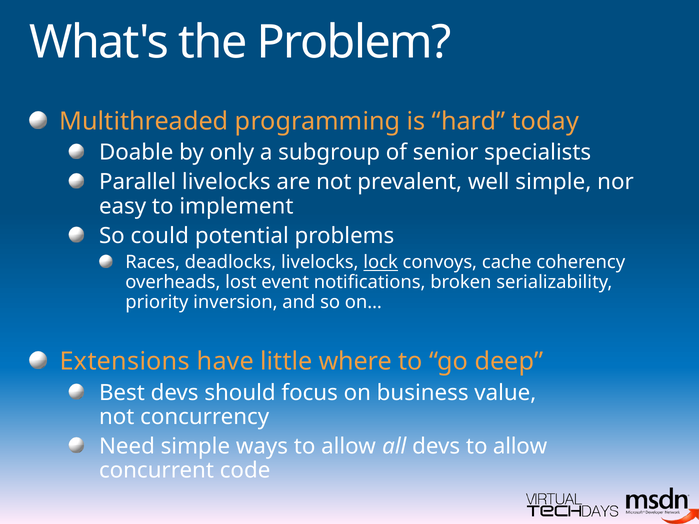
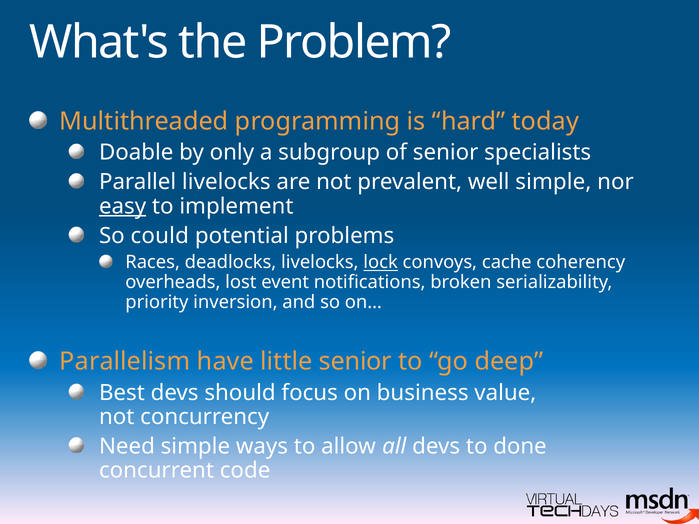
easy underline: none -> present
Extensions: Extensions -> Parallelism
little where: where -> senior
devs to allow: allow -> done
